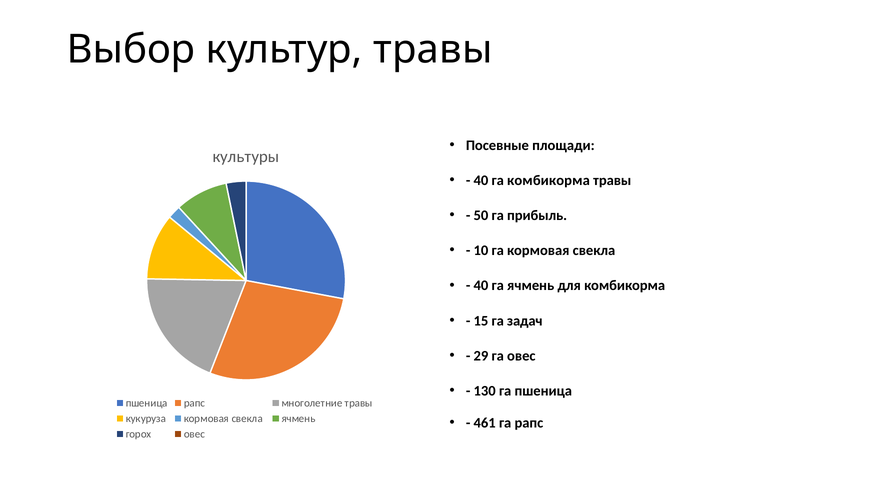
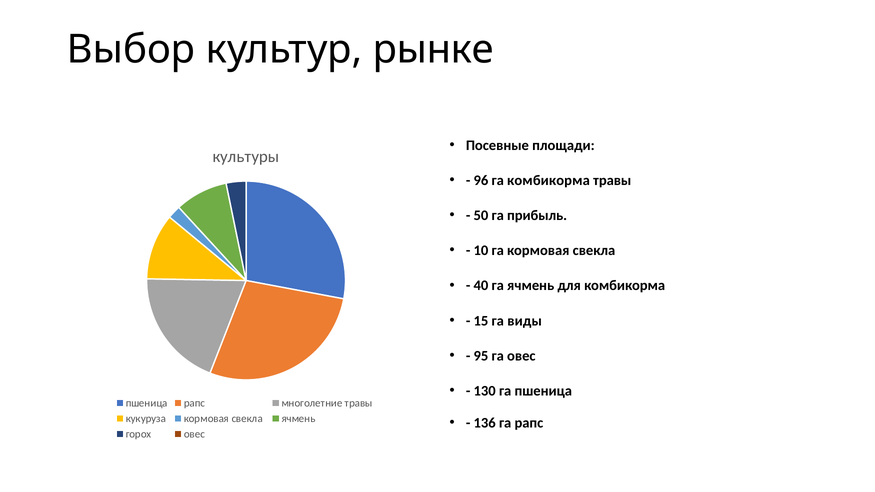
культур травы: травы -> рынке
40 at (481, 180): 40 -> 96
задач: задач -> виды
29: 29 -> 95
461: 461 -> 136
